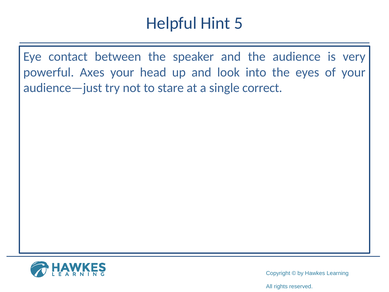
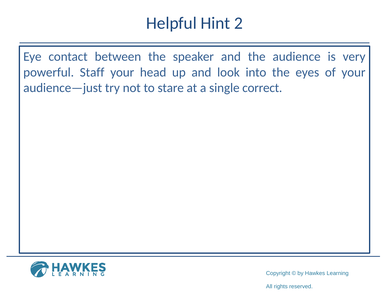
5: 5 -> 2
Axes: Axes -> Staff
